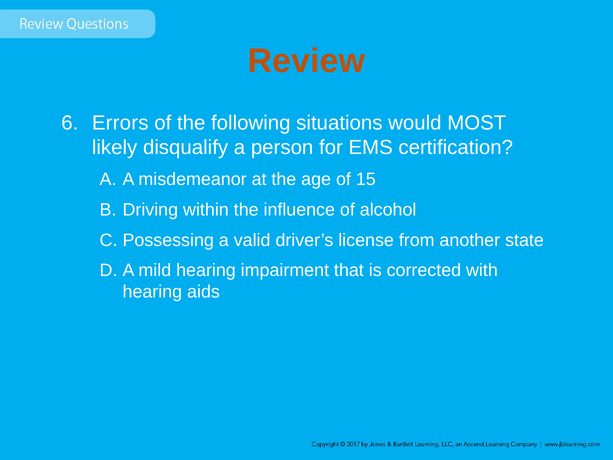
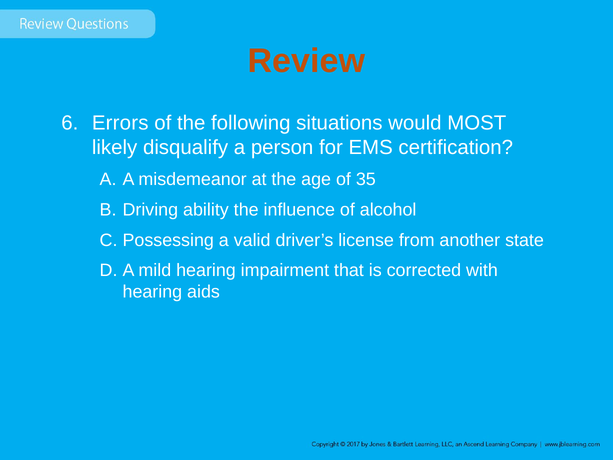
15: 15 -> 35
within: within -> ability
